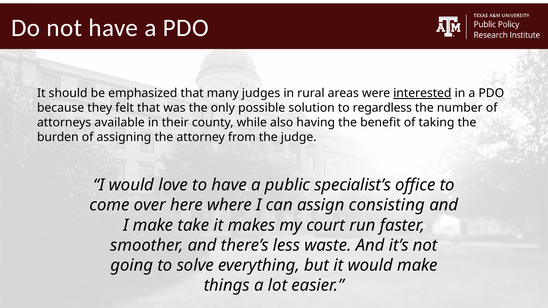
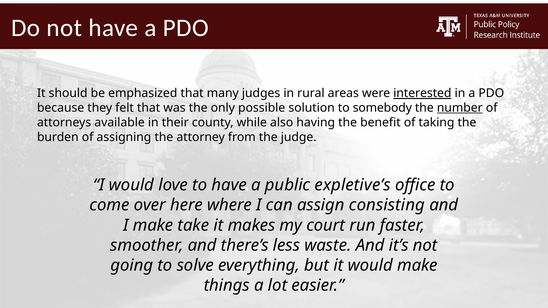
regardless: regardless -> somebody
number underline: none -> present
specialist’s: specialist’s -> expletive’s
